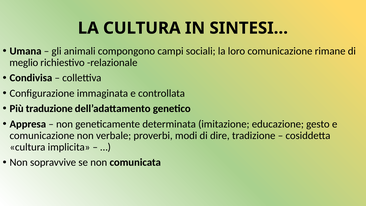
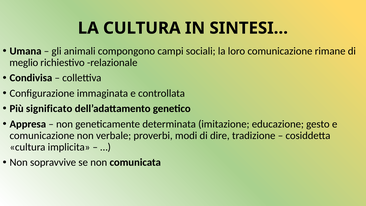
traduzione: traduzione -> significato
